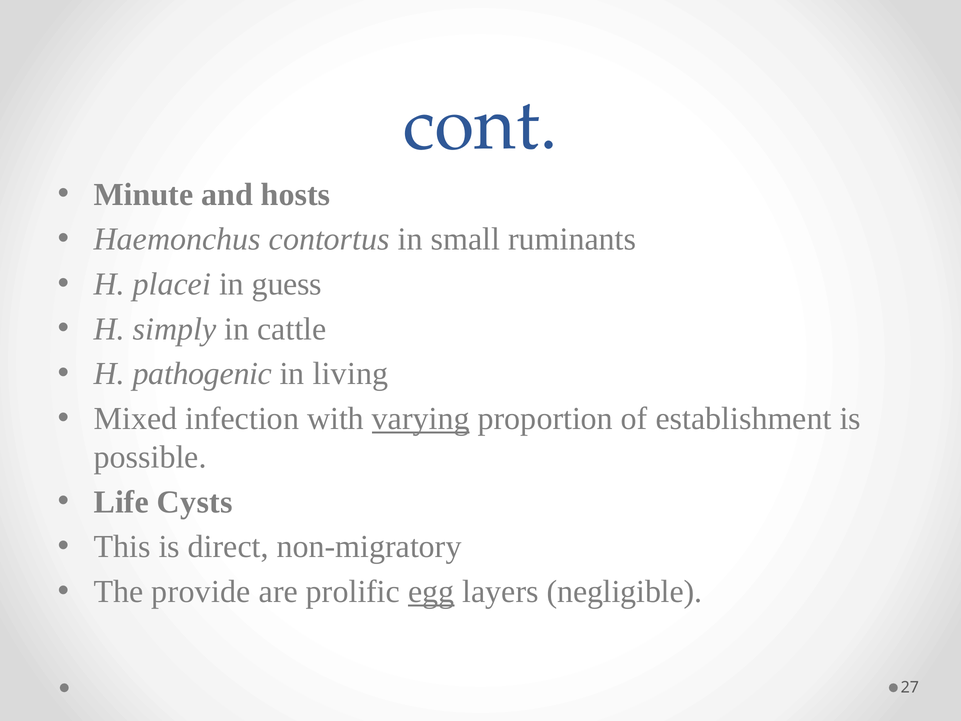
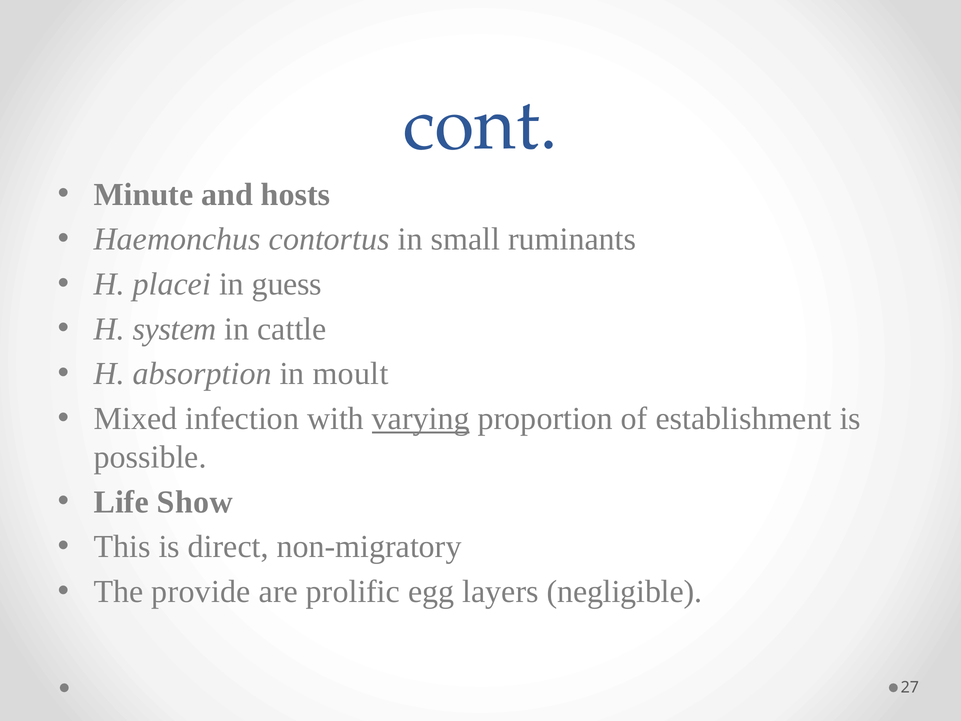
simply: simply -> system
pathogenic: pathogenic -> absorption
living: living -> moult
Cysts: Cysts -> Show
egg underline: present -> none
